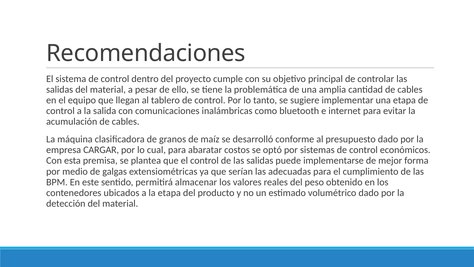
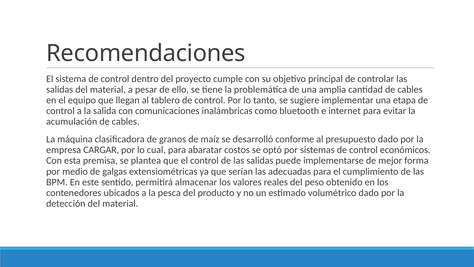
la etapa: etapa -> pesca
